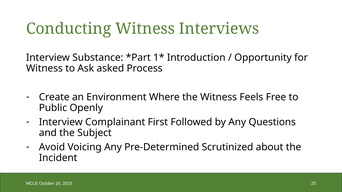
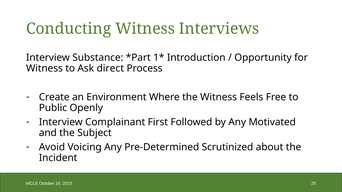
asked: asked -> direct
Questions: Questions -> Motivated
